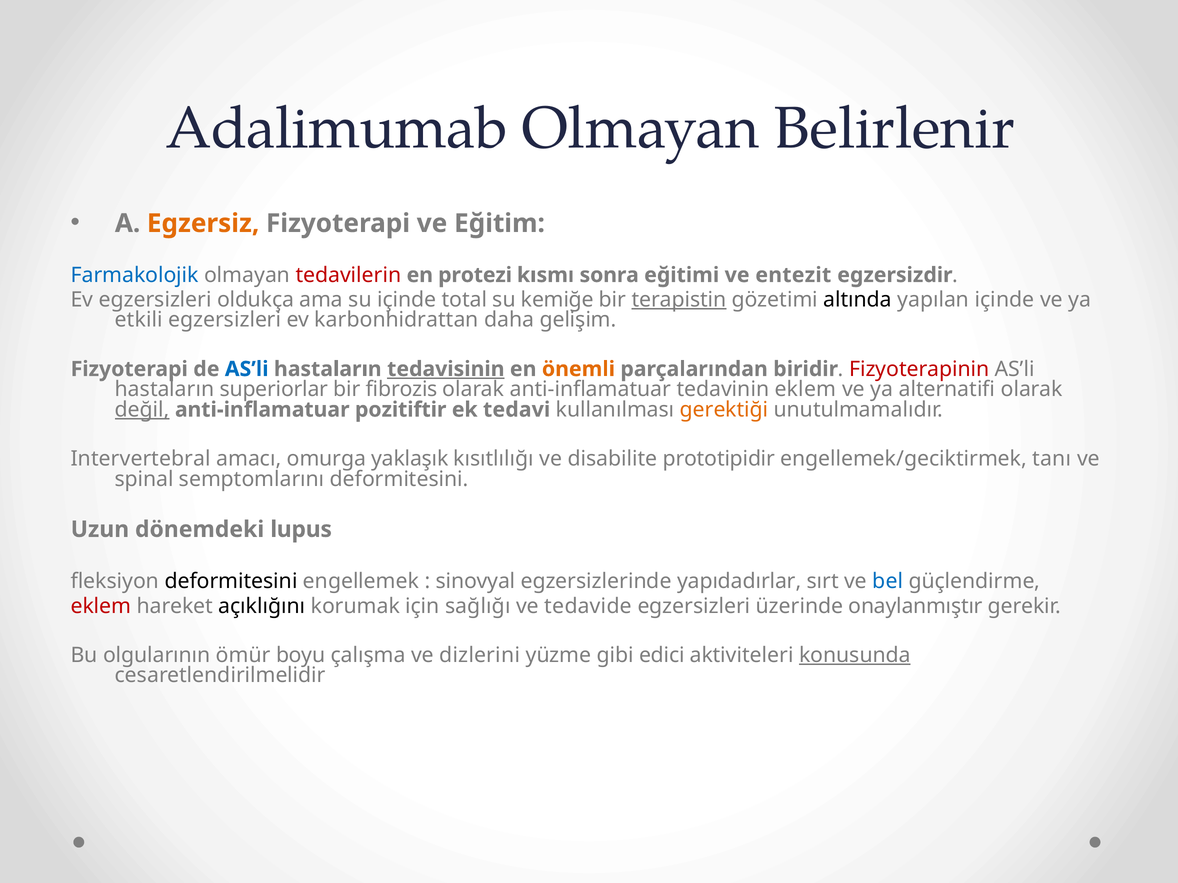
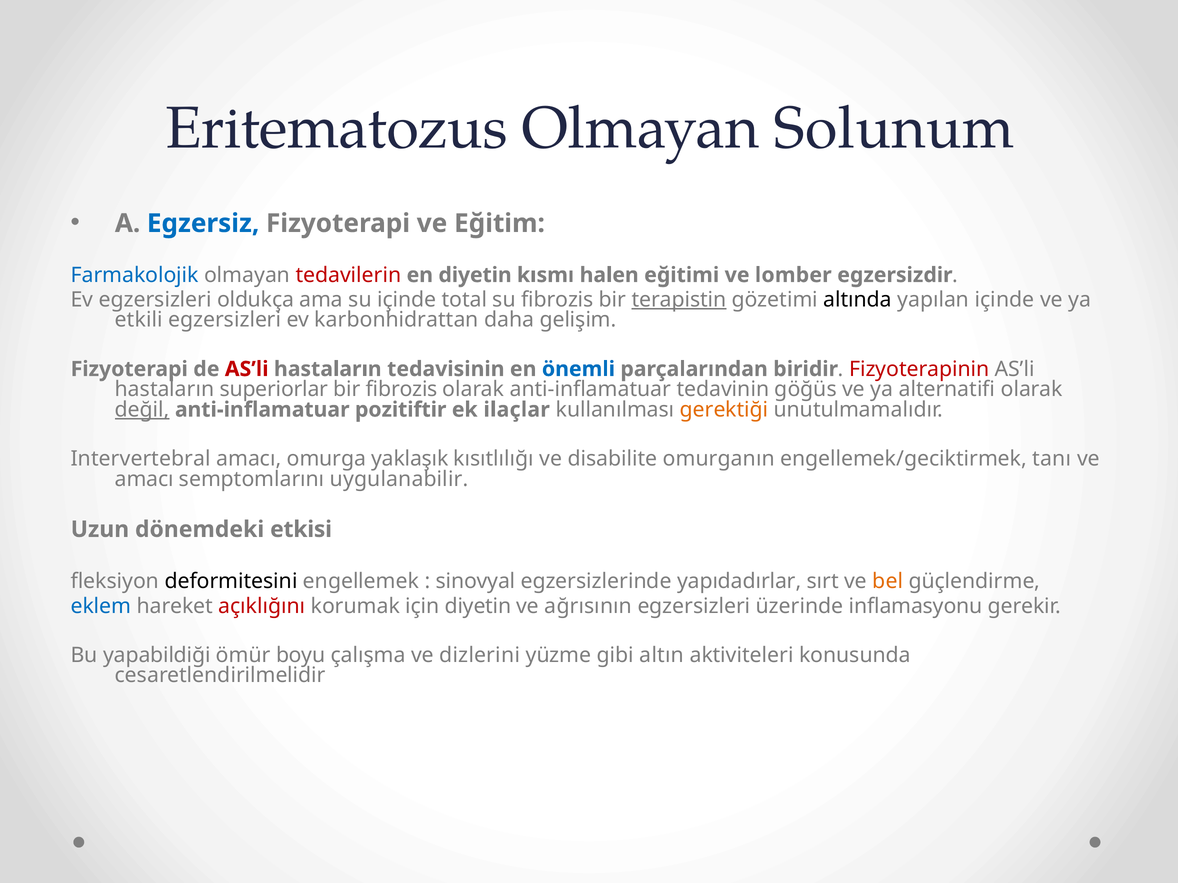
Adalimumab: Adalimumab -> Eritematozus
Belirlenir: Belirlenir -> Solunum
Egzersiz colour: orange -> blue
en protezi: protezi -> diyetin
sonra: sonra -> halen
entezit: entezit -> lomber
su kemiğe: kemiğe -> fibrozis
AS’li at (247, 369) colour: blue -> red
tedavisinin underline: present -> none
önemli colour: orange -> blue
tedavinin eklem: eklem -> göğüs
tedavi: tedavi -> ilaçlar
prototipidir: prototipidir -> omurganın
spinal at (144, 479): spinal -> amacı
semptomlarını deformitesini: deformitesini -> uygulanabilir
lupus: lupus -> etkisi
bel colour: blue -> orange
eklem at (101, 606) colour: red -> blue
açıklığını colour: black -> red
için sağlığı: sağlığı -> diyetin
tedavide: tedavide -> ağrısının
onaylanmıştır: onaylanmıştır -> inflamasyonu
olgularının: olgularının -> yapabildiği
edici: edici -> altın
konusunda underline: present -> none
